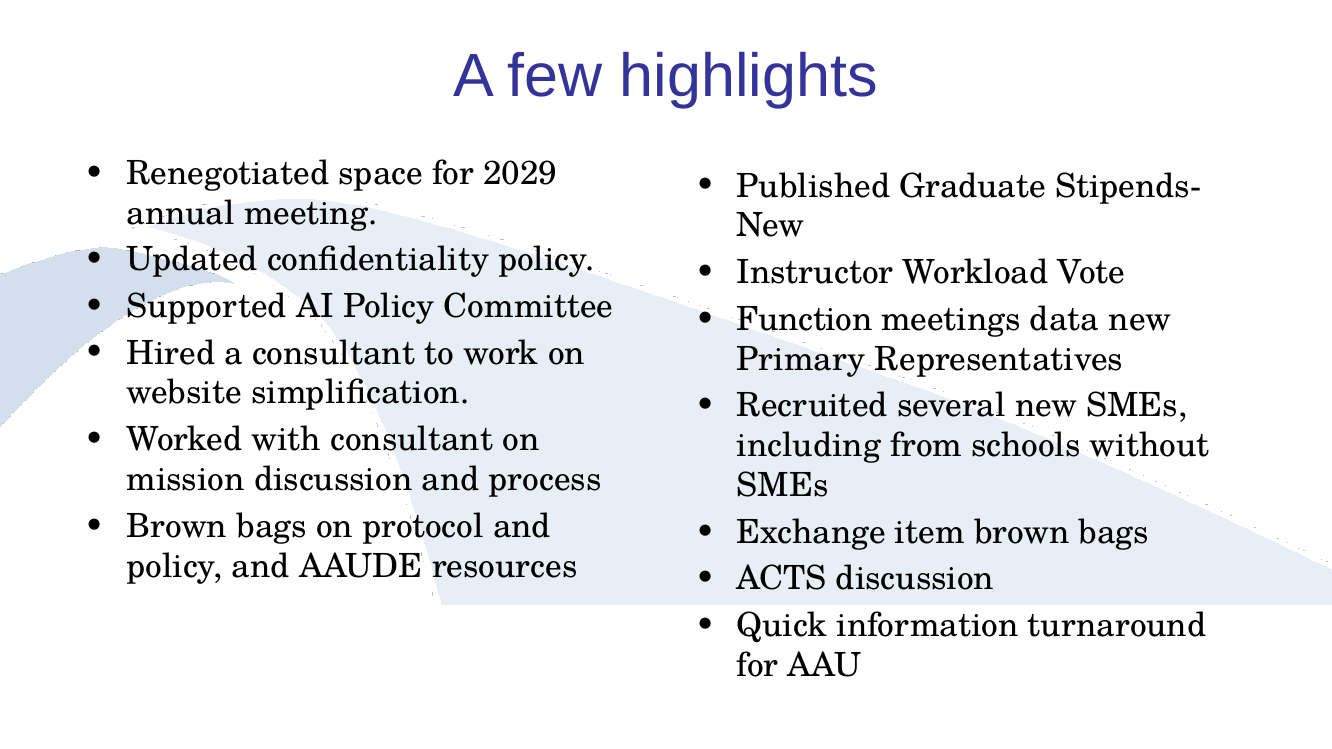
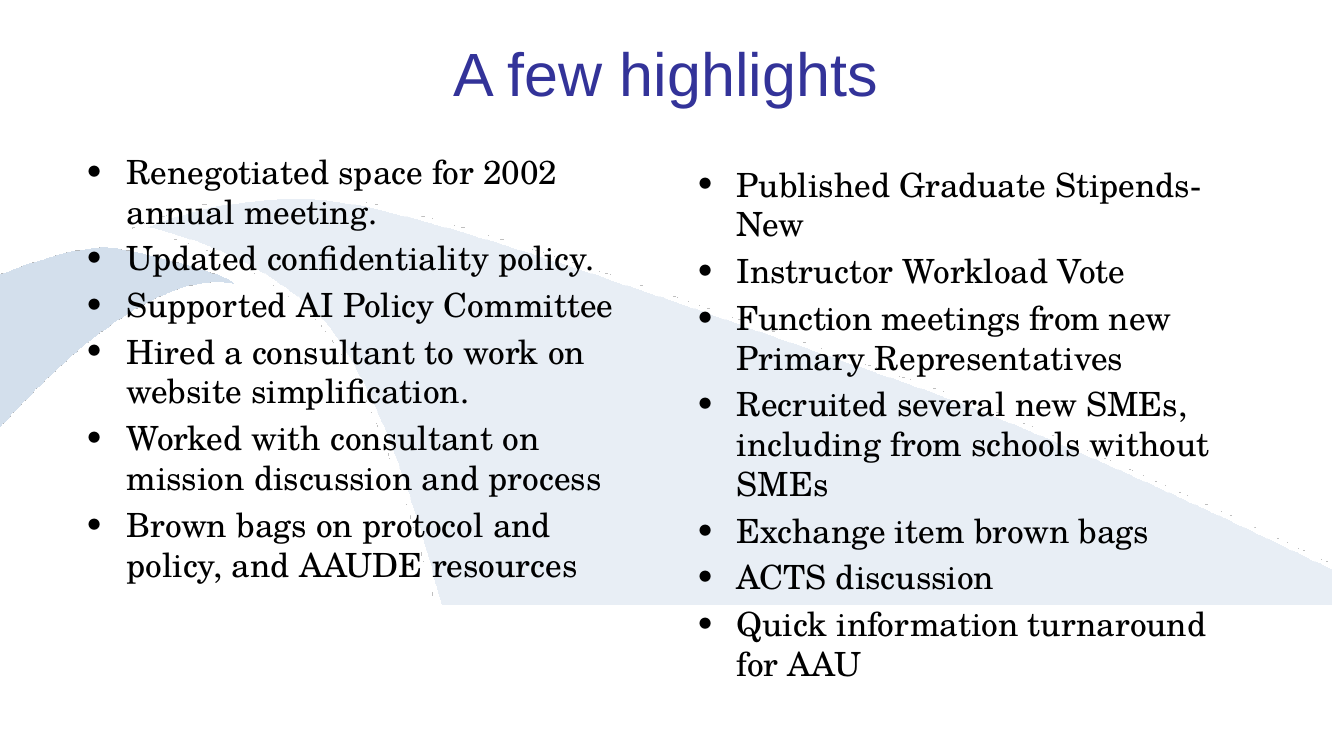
2029: 2029 -> 2002
meetings data: data -> from
